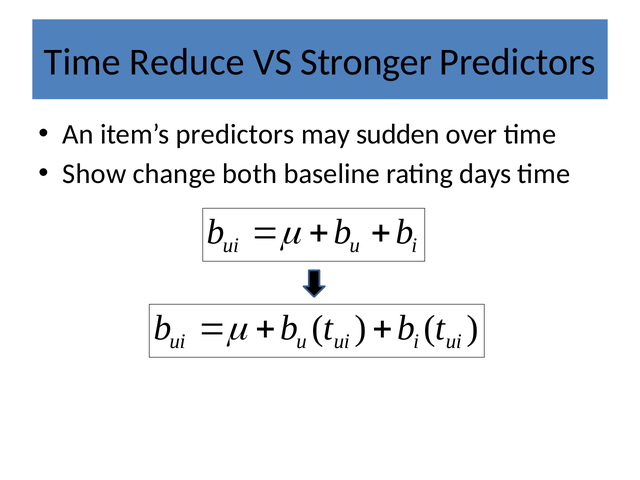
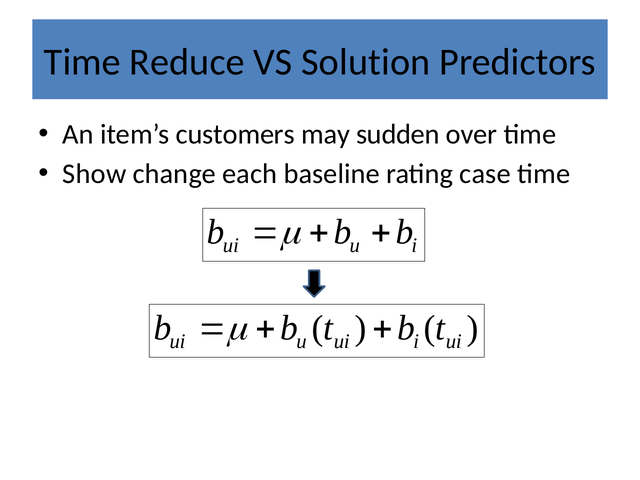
Stronger: Stronger -> Solution
item’s predictors: predictors -> customers
both: both -> each
days: days -> case
